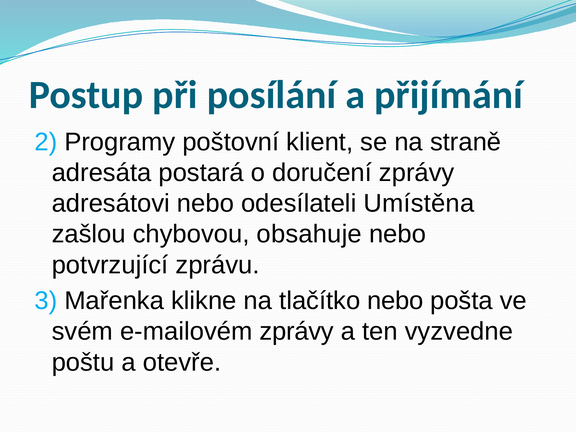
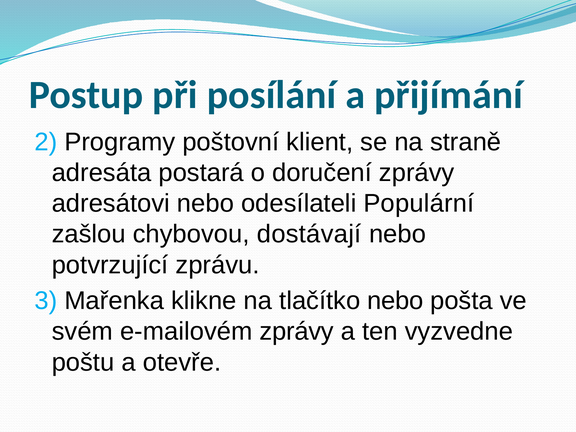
Umístěna: Umístěna -> Populární
obsahuje: obsahuje -> dostávají
